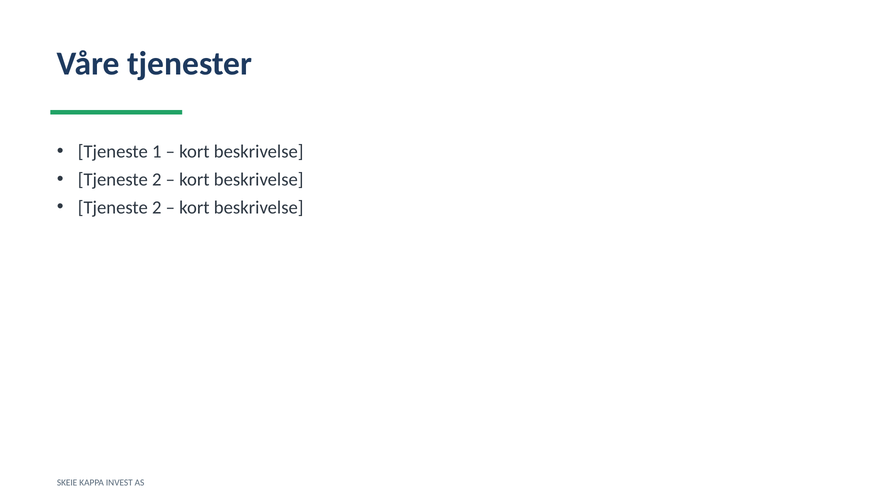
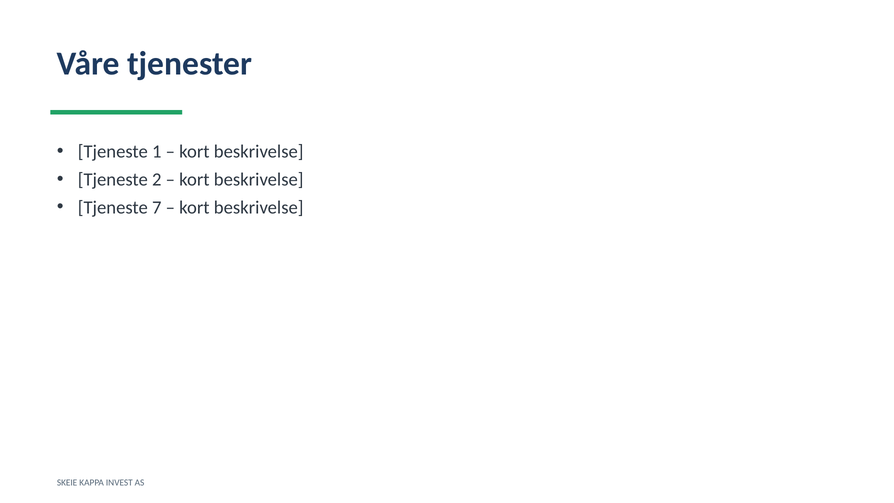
2 at (157, 207): 2 -> 7
